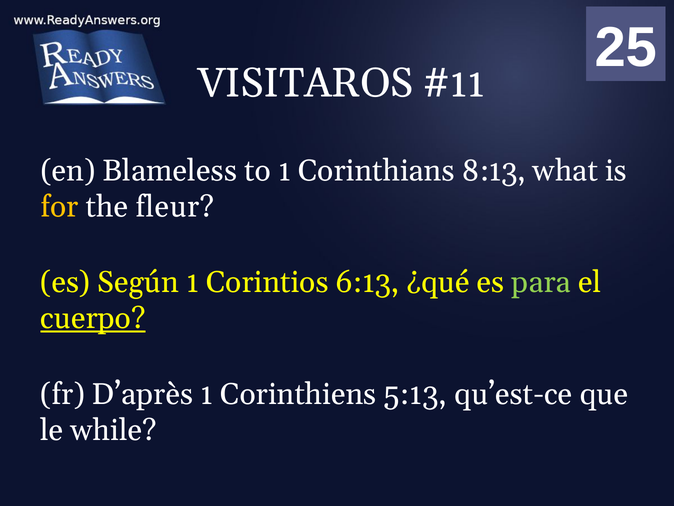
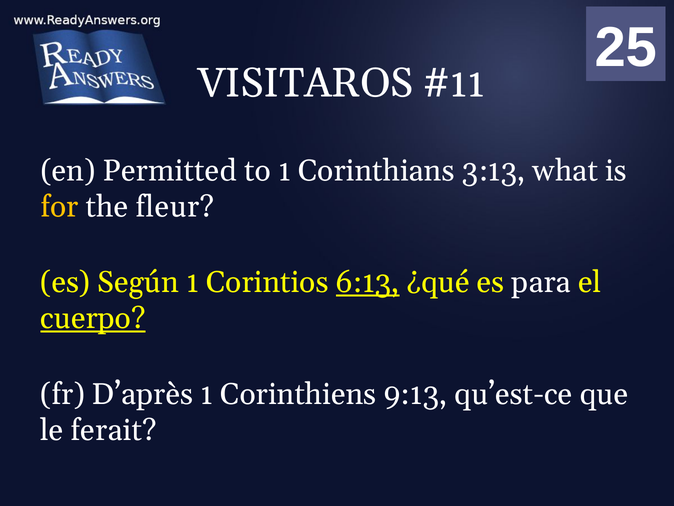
Blameless: Blameless -> Permitted
8:13: 8:13 -> 3:13
6:13 underline: none -> present
para colour: light green -> white
5:13: 5:13 -> 9:13
while: while -> ferait
